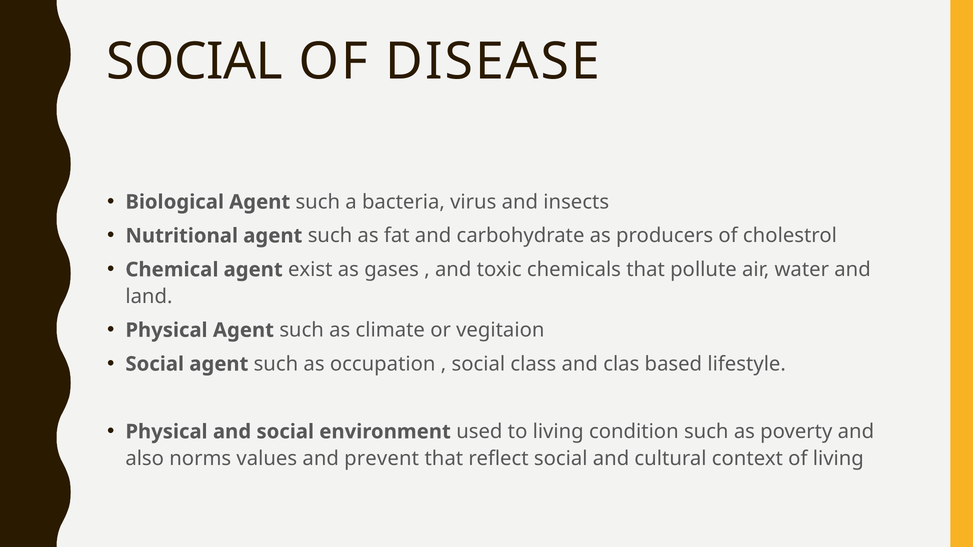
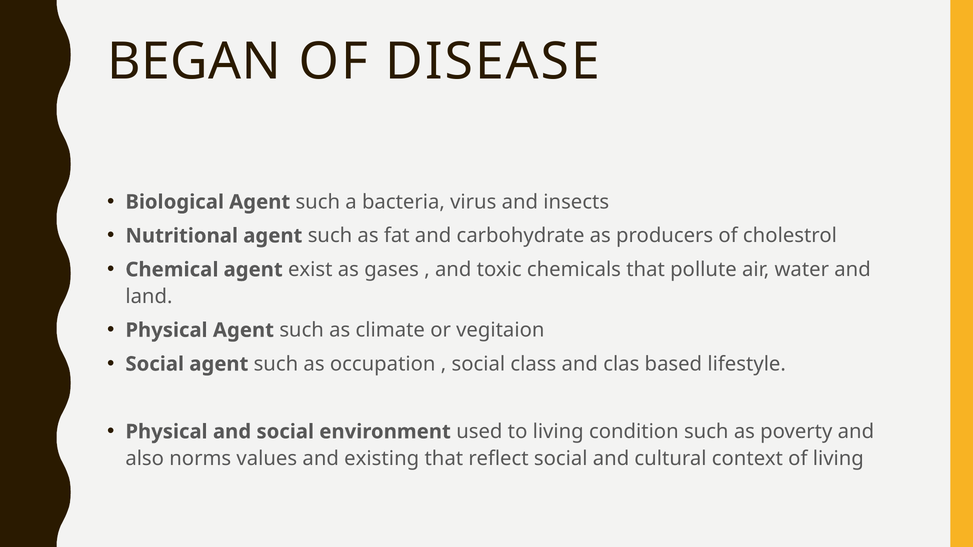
SOCIAL at (195, 62): SOCIAL -> BEGAN
prevent: prevent -> existing
